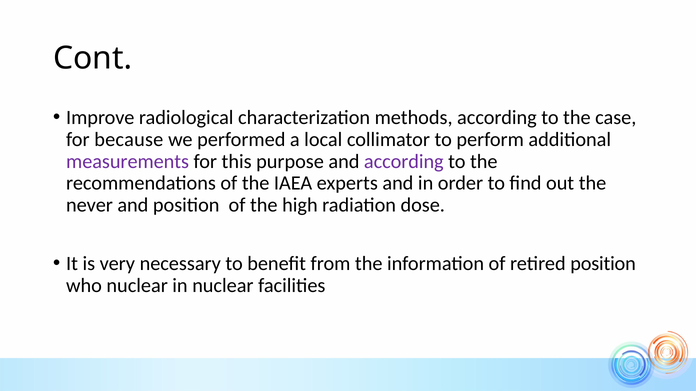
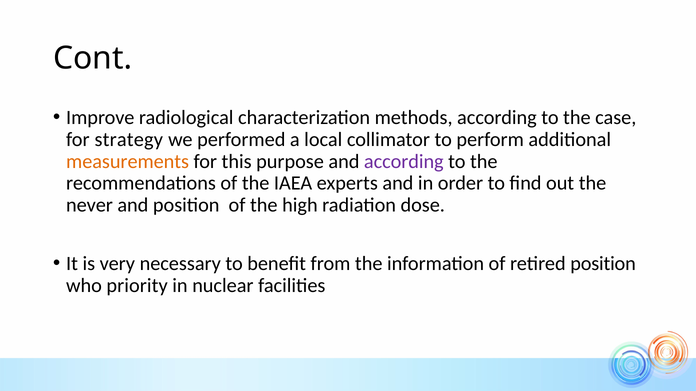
because: because -> strategy
measurements colour: purple -> orange
who nuclear: nuclear -> priority
